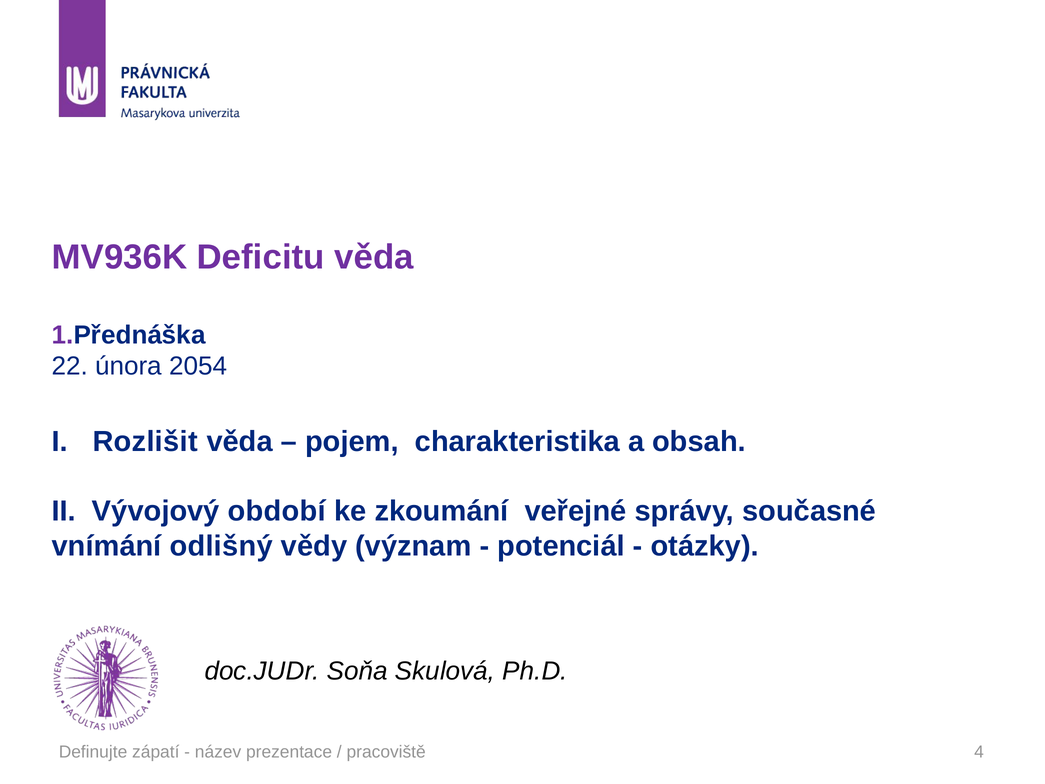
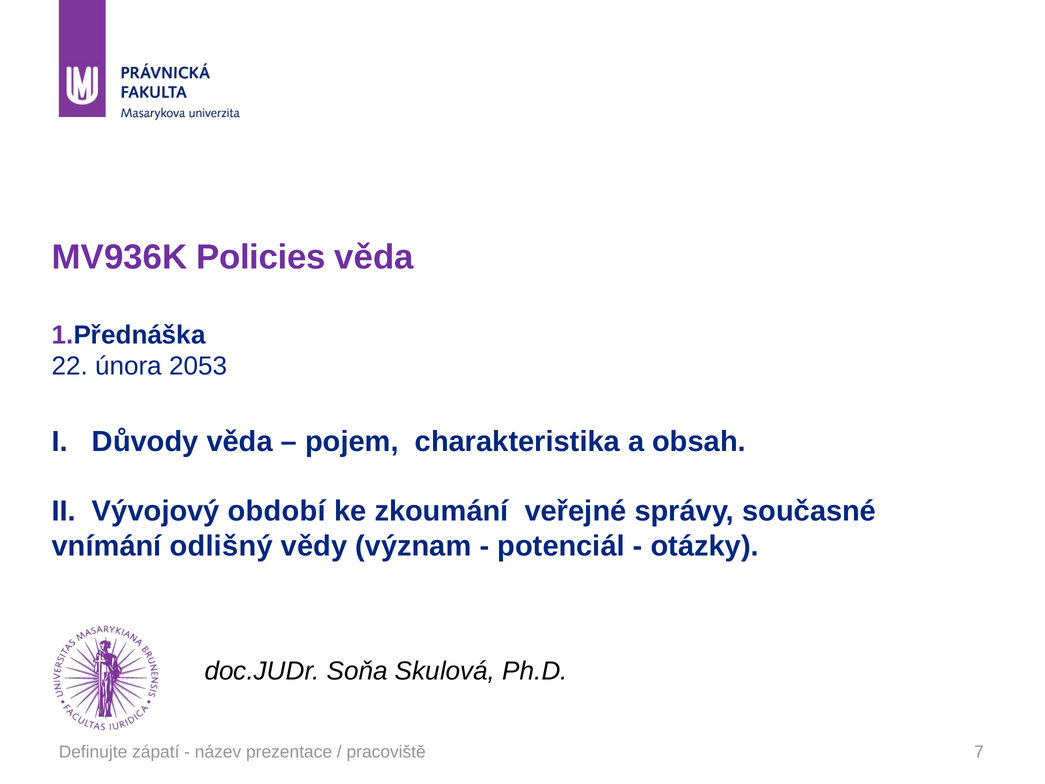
Deficitu: Deficitu -> Policies
2054: 2054 -> 2053
Rozlišit: Rozlišit -> Důvody
4: 4 -> 7
